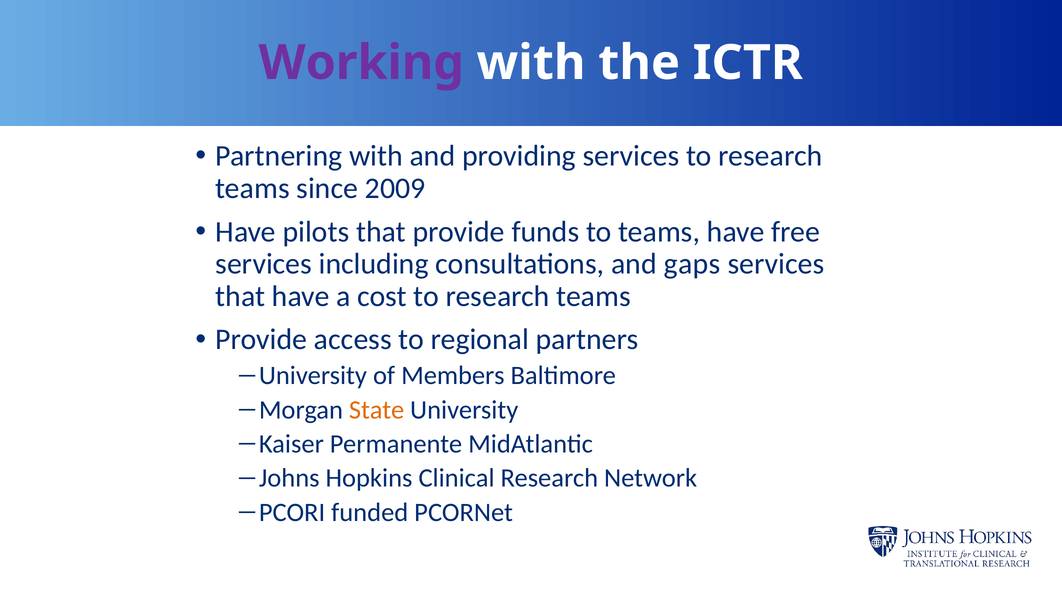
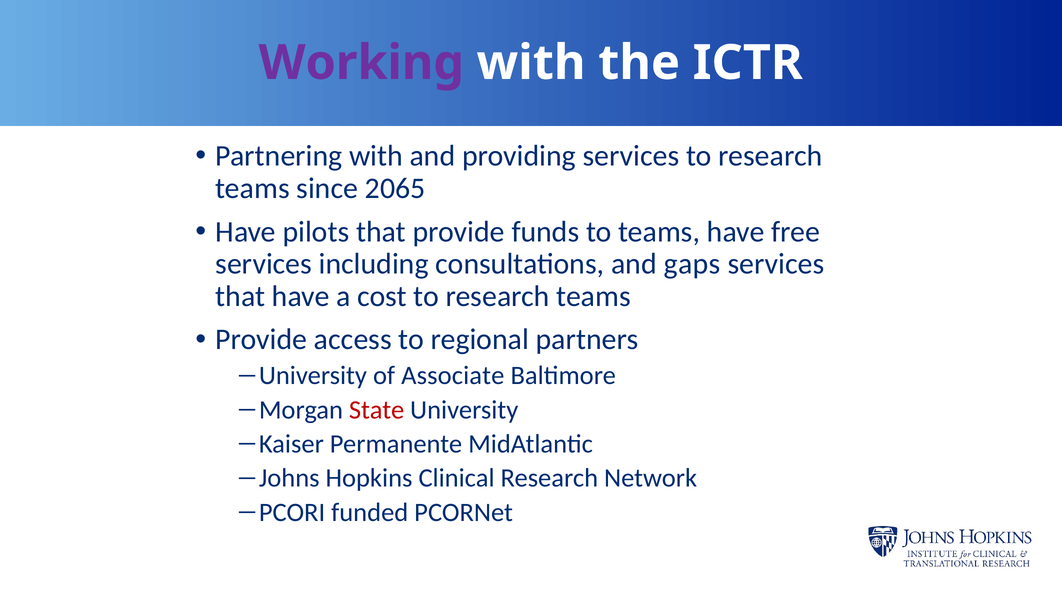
2009: 2009 -> 2065
Members: Members -> Associate
State colour: orange -> red
